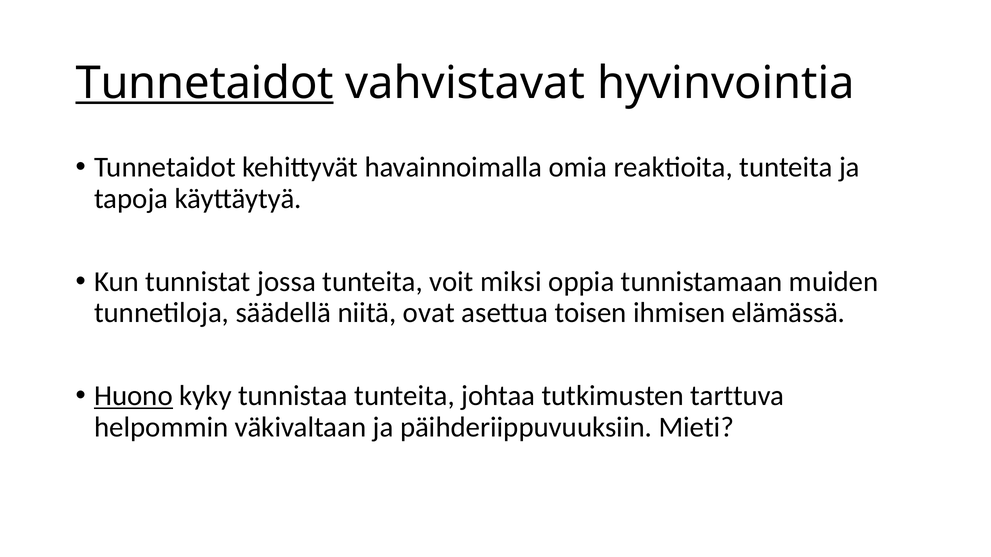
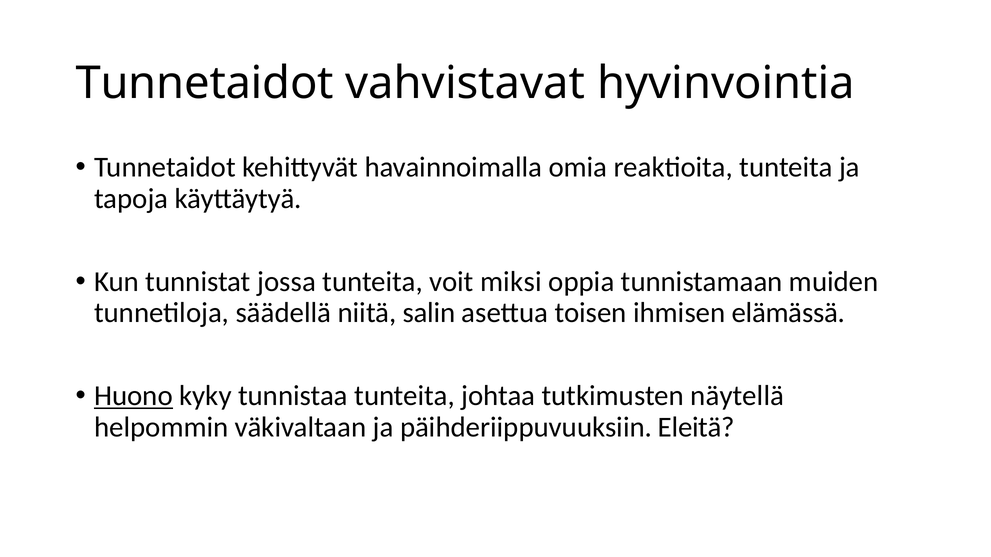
Tunnetaidot at (205, 83) underline: present -> none
ovat: ovat -> salin
tarttuva: tarttuva -> näytellä
Mieti: Mieti -> Eleitä
